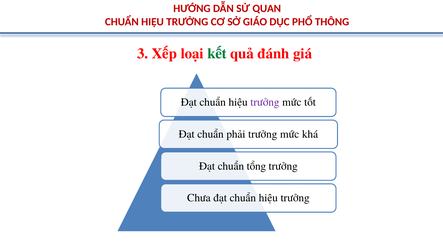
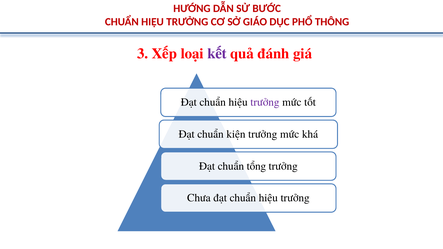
QUAN: QUAN -> BƯỚC
kết colour: green -> purple
phải: phải -> kiện
